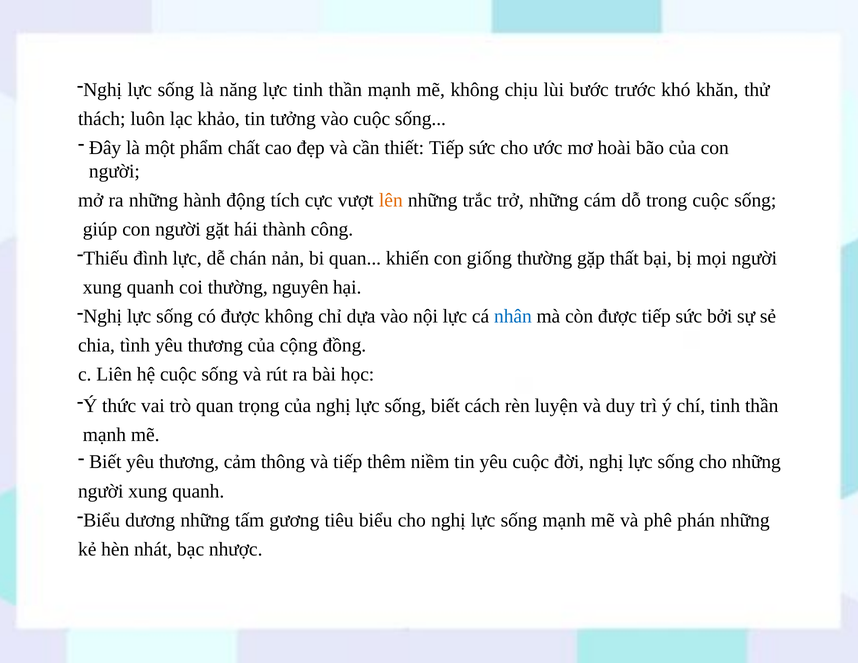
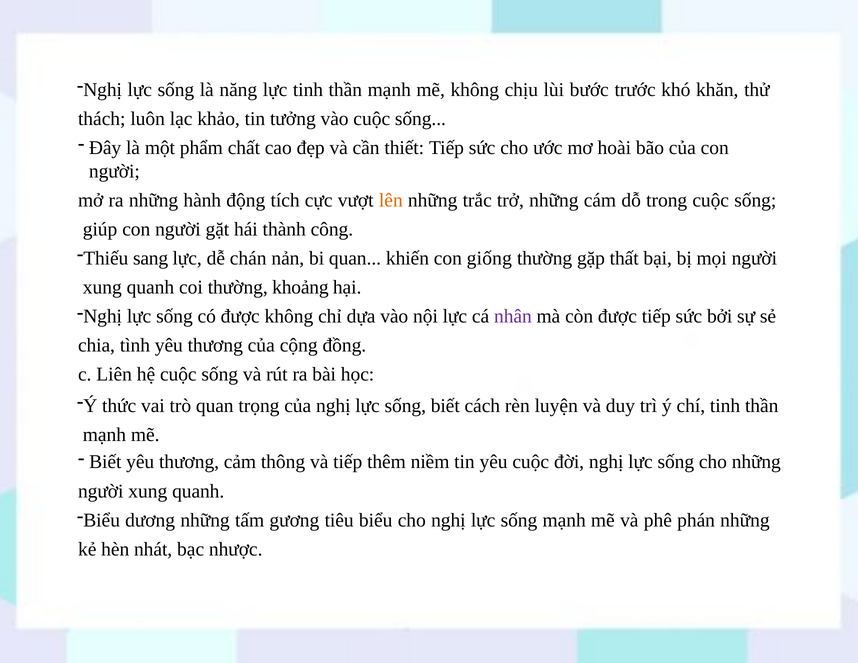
đình: đình -> sang
nguyên: nguyên -> khoảng
nhân colour: blue -> purple
